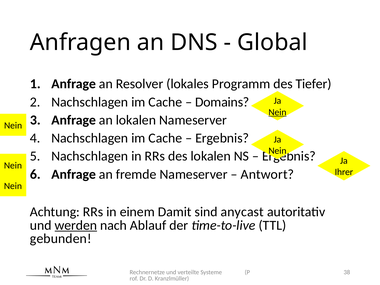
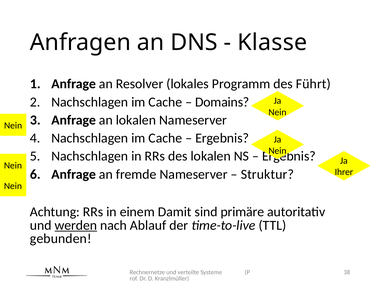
Global: Global -> Klasse
Tiefer: Tiefer -> Führt
Nein at (277, 112) underline: present -> none
Antwort: Antwort -> Struktur
anycast: anycast -> primäre
